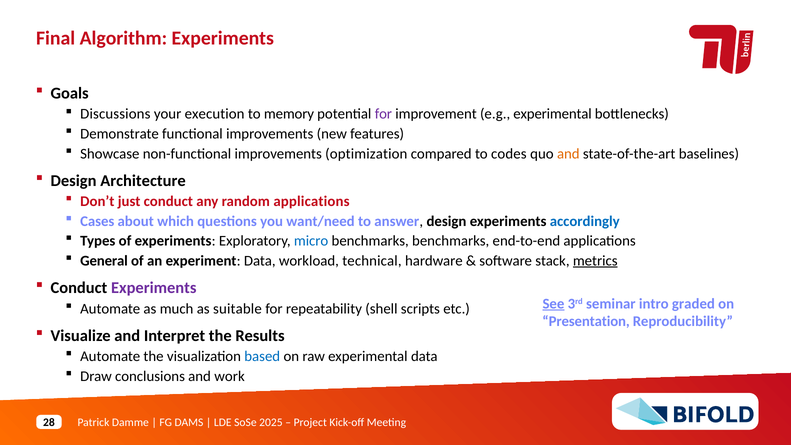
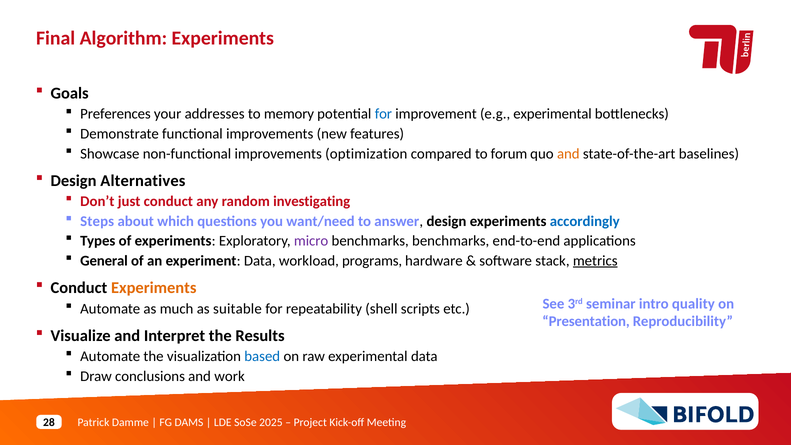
Discussions: Discussions -> Preferences
execution: execution -> addresses
for at (383, 114) colour: purple -> blue
codes: codes -> forum
Architecture: Architecture -> Alternatives
random applications: applications -> investigating
Cases: Cases -> Steps
micro colour: blue -> purple
technical: technical -> programs
Experiments at (154, 288) colour: purple -> orange
See underline: present -> none
graded: graded -> quality
